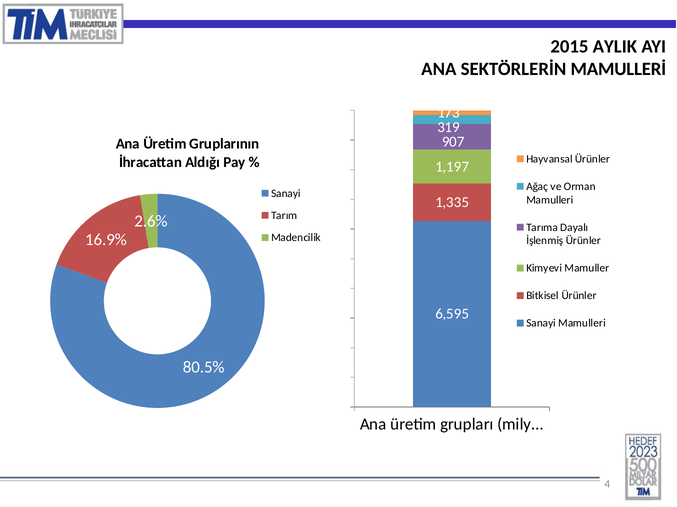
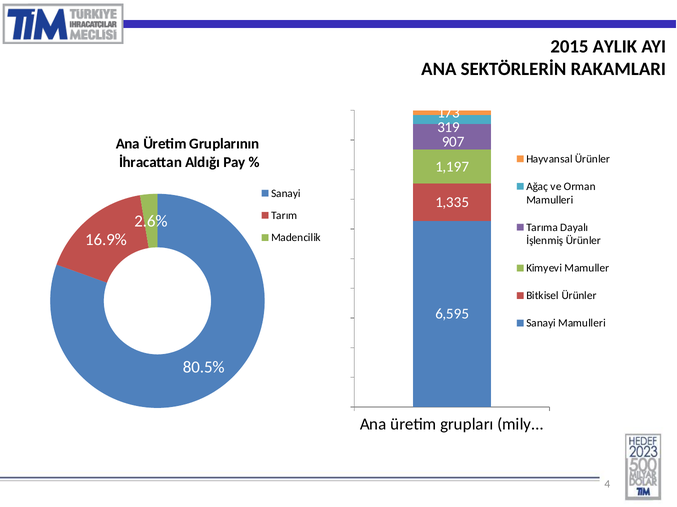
MAMULLERİ: MAMULLERİ -> RAKAMLARI
